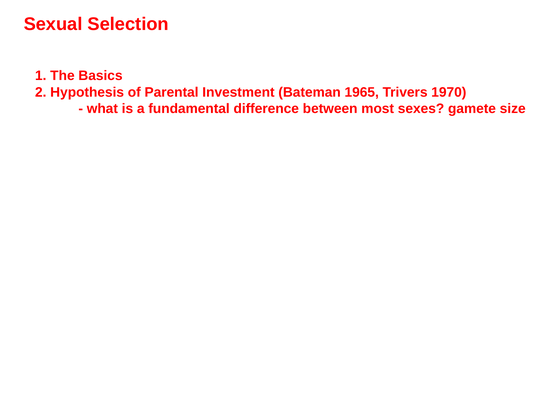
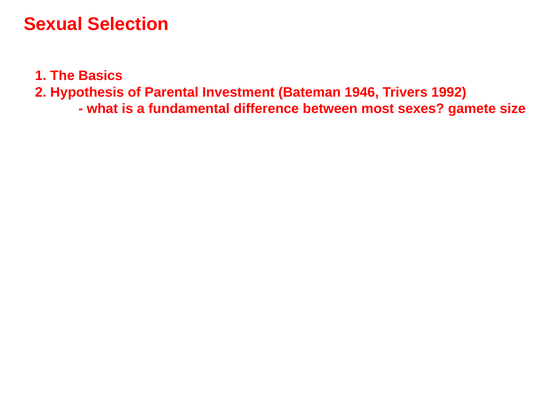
1965: 1965 -> 1946
1970: 1970 -> 1992
